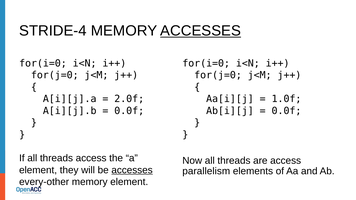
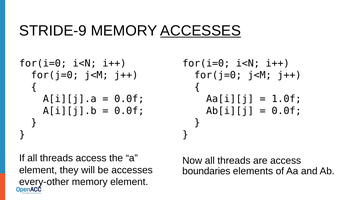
STRIDE-4: STRIDE-4 -> STRIDE-9
2.0f at (129, 99): 2.0f -> 0.0f
accesses at (132, 170) underline: present -> none
parallelism: parallelism -> boundaries
